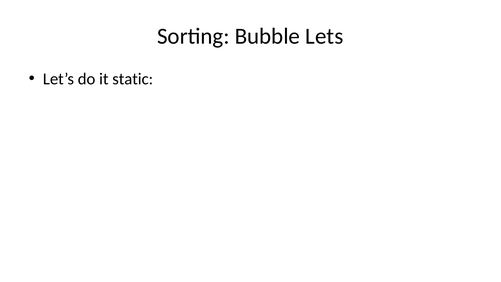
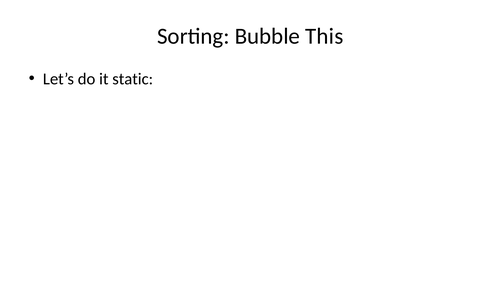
Lets: Lets -> This
